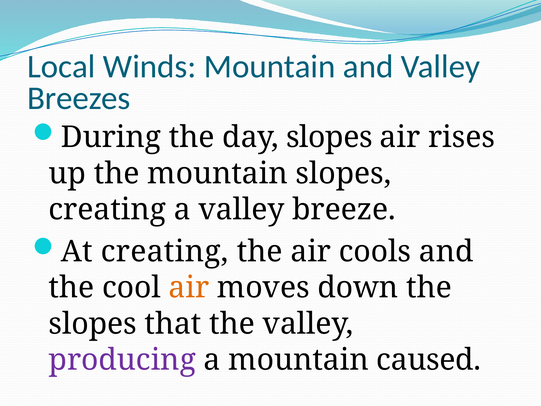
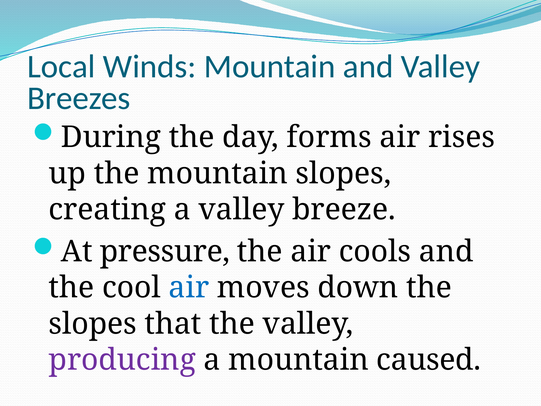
day slopes: slopes -> forms
At creating: creating -> pressure
air at (189, 288) colour: orange -> blue
